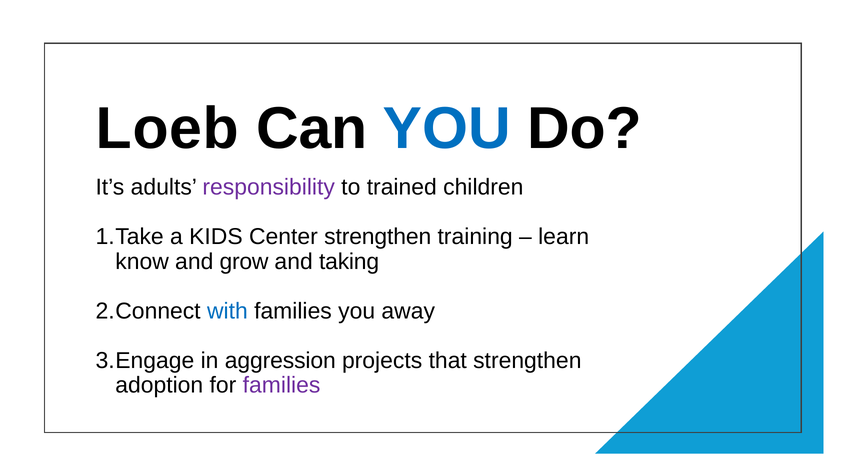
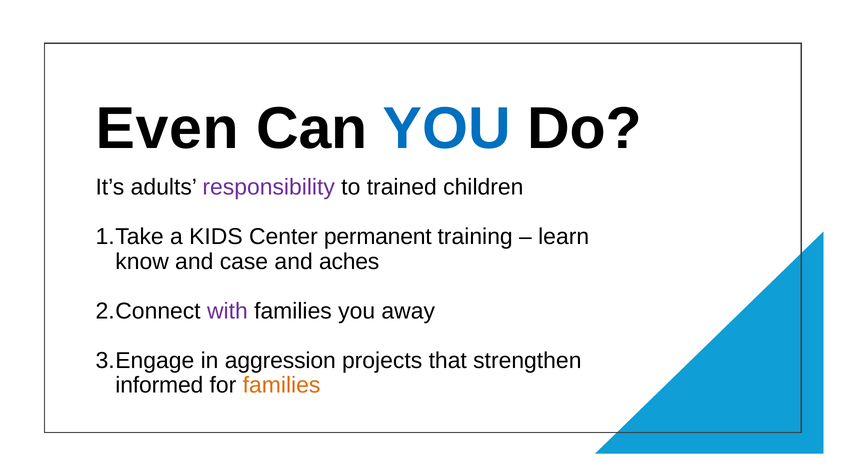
Loeb: Loeb -> Even
Center strengthen: strengthen -> permanent
grow: grow -> case
taking: taking -> aches
with colour: blue -> purple
adoption: adoption -> informed
families at (282, 385) colour: purple -> orange
